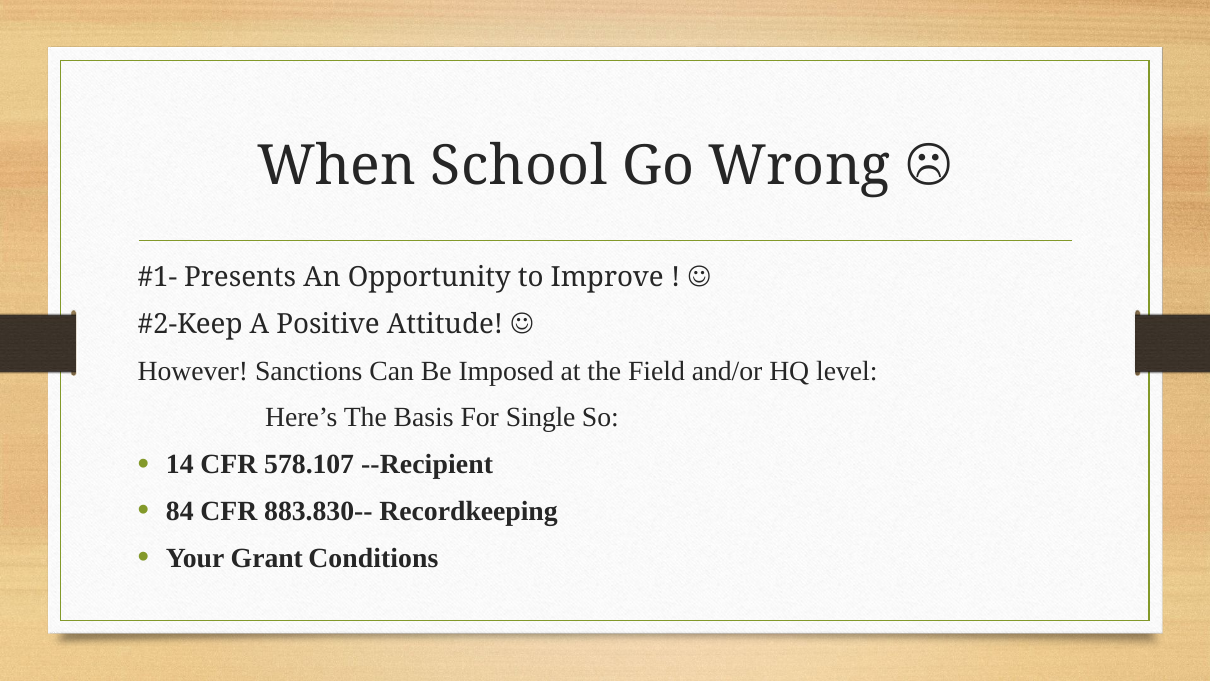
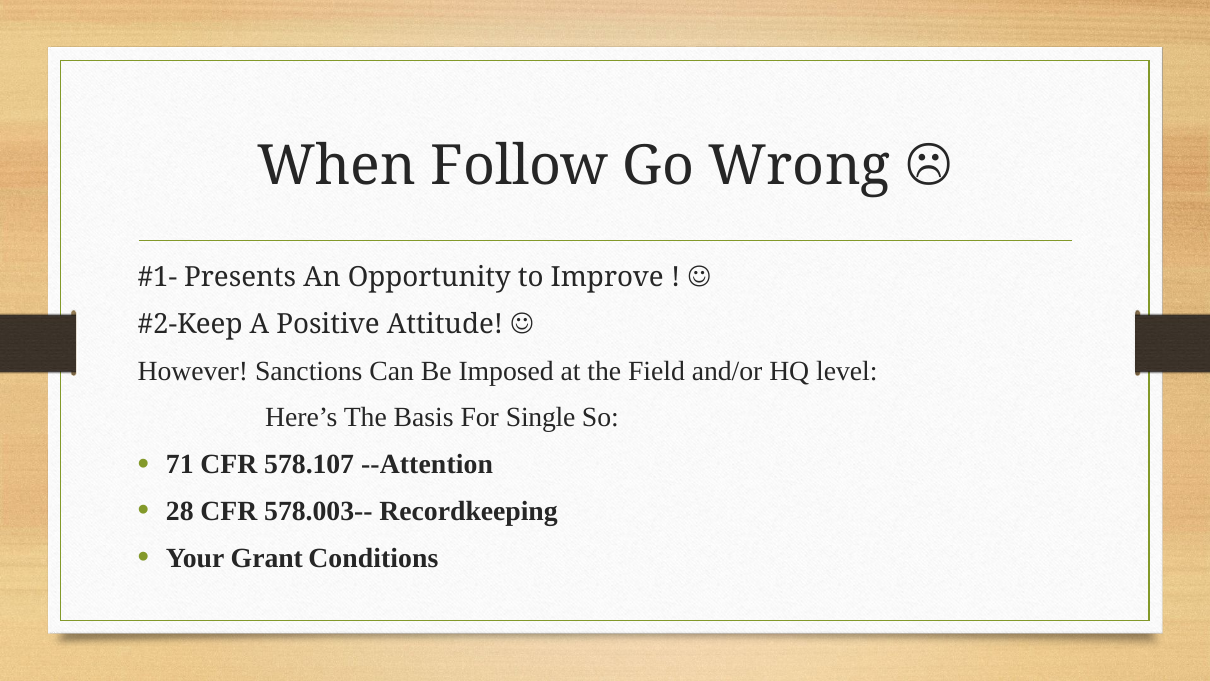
School: School -> Follow
14: 14 -> 71
--Recipient: --Recipient -> --Attention
84: 84 -> 28
883.830--: 883.830-- -> 578.003--
